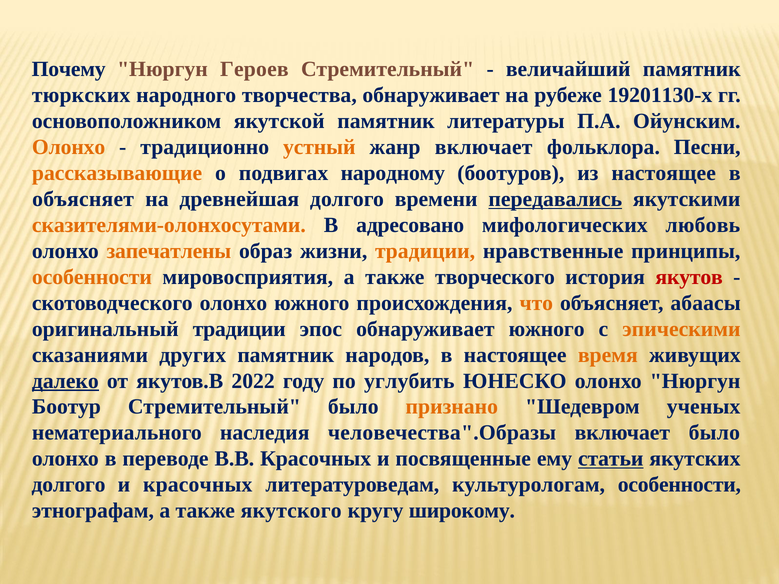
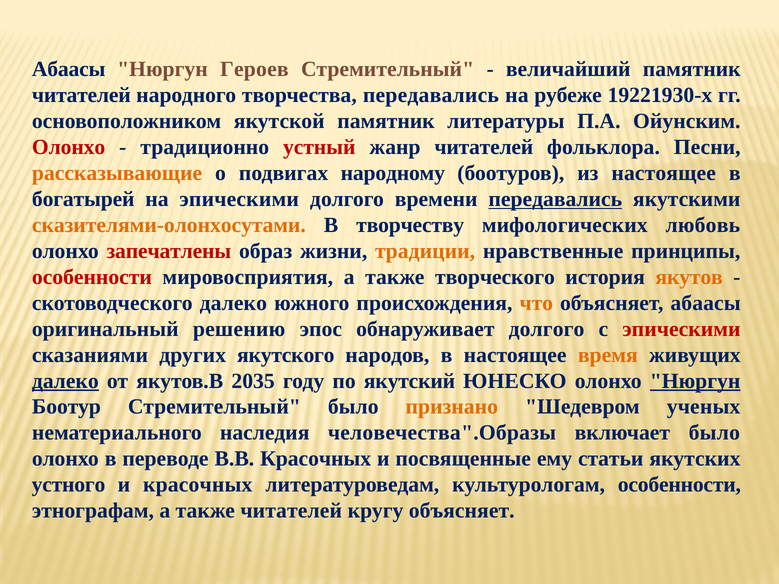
Почему at (69, 69): Почему -> Абаасы
тюркских at (81, 95): тюркских -> читателей
творчества обнаруживает: обнаруживает -> передавались
19201130-х: 19201130-х -> 19221930-х
Олонхо at (69, 147) colour: orange -> red
устный colour: orange -> red
жанр включает: включает -> читателей
объясняет at (83, 199): объясняет -> богатырей
на древнейшая: древнейшая -> эпическими
адресовано: адресовано -> творчеству
запечатлены colour: orange -> red
особенности at (92, 277) colour: orange -> red
якутов colour: red -> orange
скотоводческого олонхо: олонхо -> далеко
оригинальный традиции: традиции -> решению
обнаруживает южного: южного -> долгого
эпическими at (681, 329) colour: orange -> red
других памятник: памятник -> якутского
2022: 2022 -> 2035
углубить: углубить -> якутский
Нюргун at (695, 381) underline: none -> present
статьи underline: present -> none
долгого at (69, 485): долгого -> устного
также якутского: якутского -> читателей
кругу широкому: широкому -> объясняет
